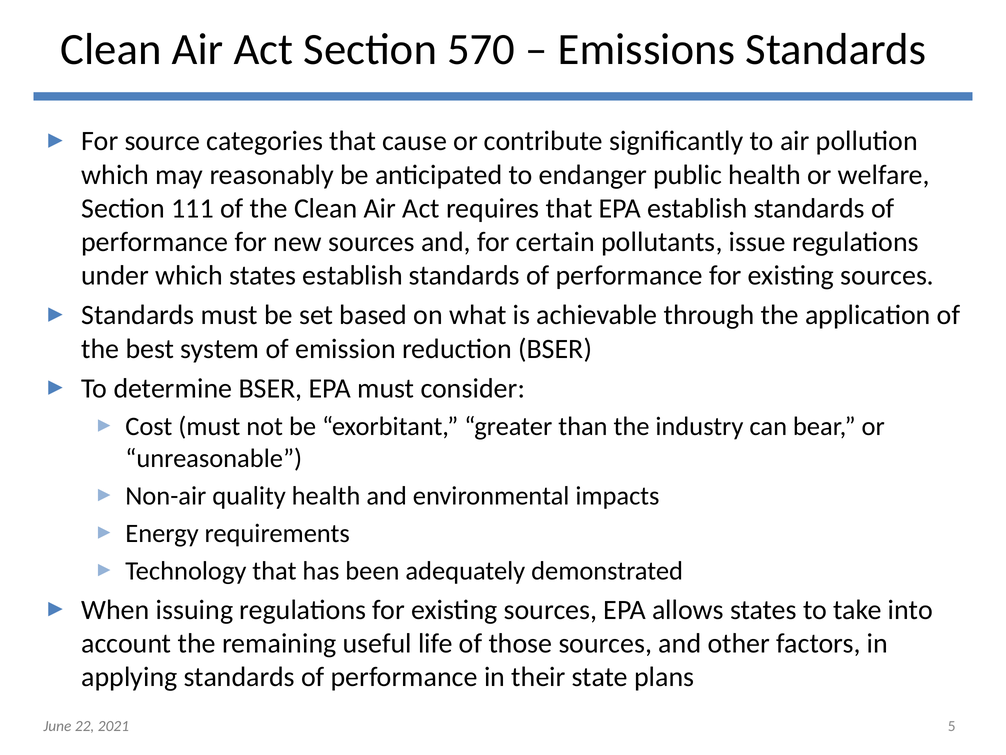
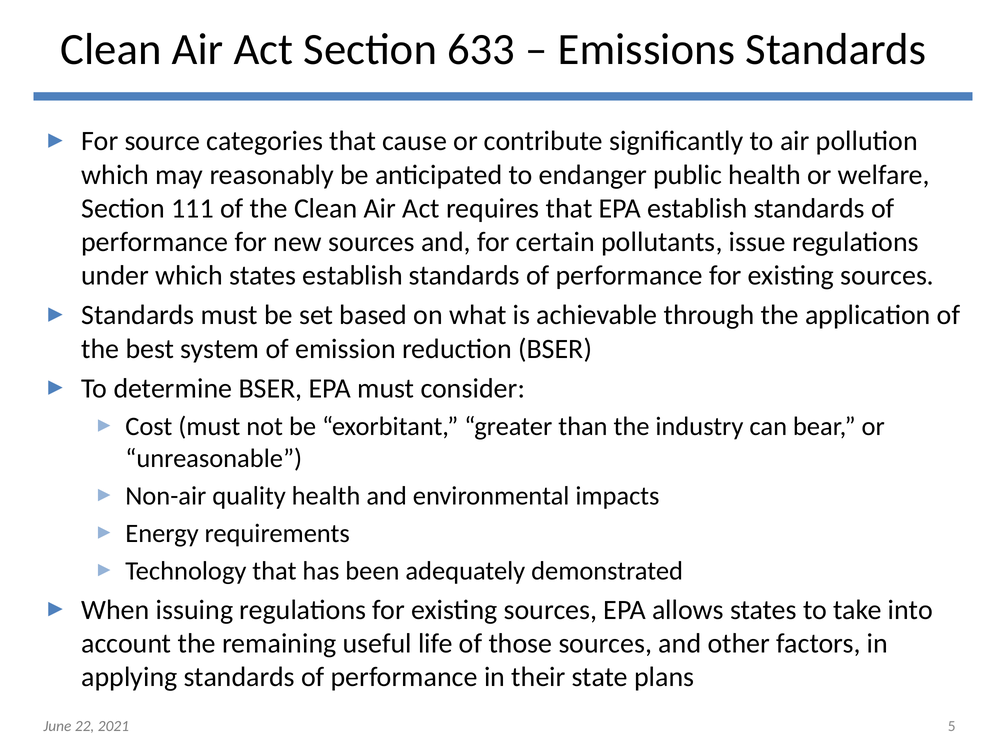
570: 570 -> 633
